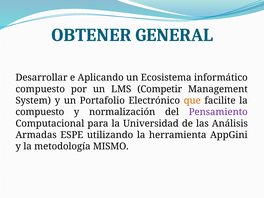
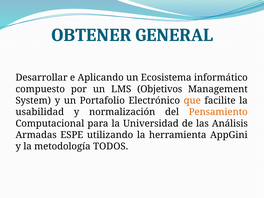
Competir: Competir -> Objetivos
compuesto at (40, 112): compuesto -> usabilidad
Pensamiento colour: purple -> orange
MISMO: MISMO -> TODOS
